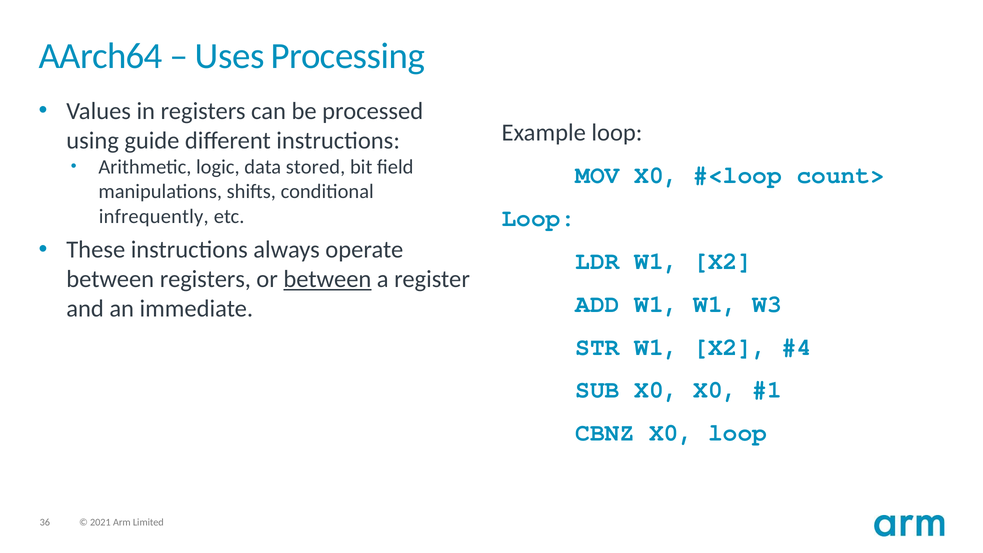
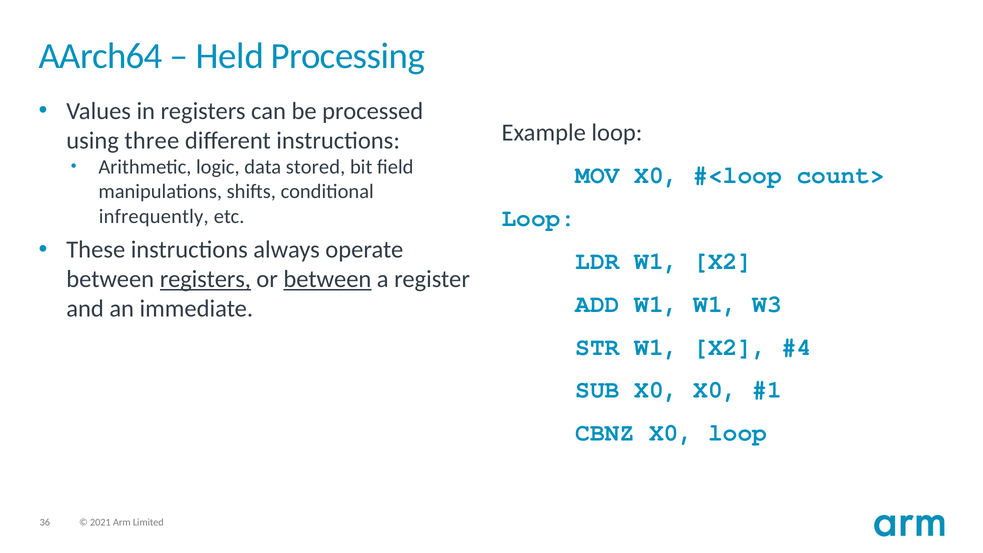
Uses: Uses -> Held
guide: guide -> three
registers at (205, 279) underline: none -> present
